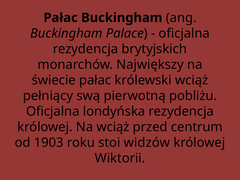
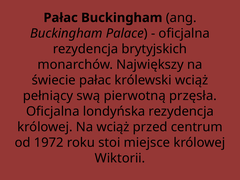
pobliżu: pobliżu -> przęsła
1903: 1903 -> 1972
widzów: widzów -> miejsce
